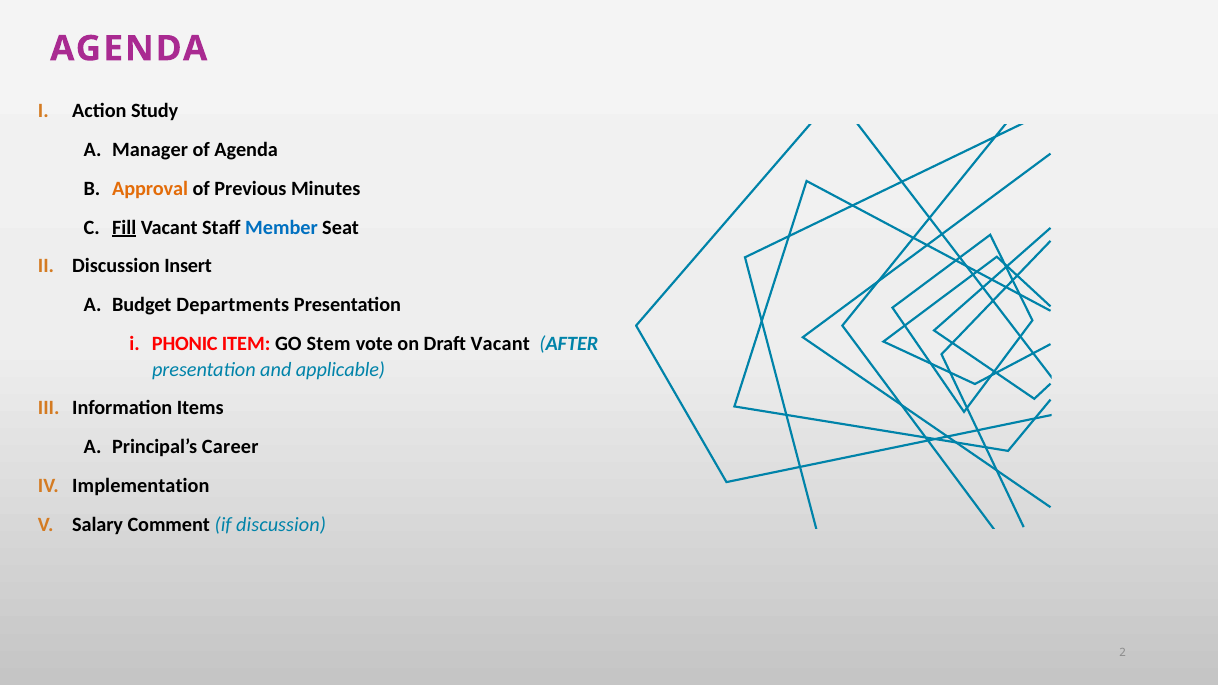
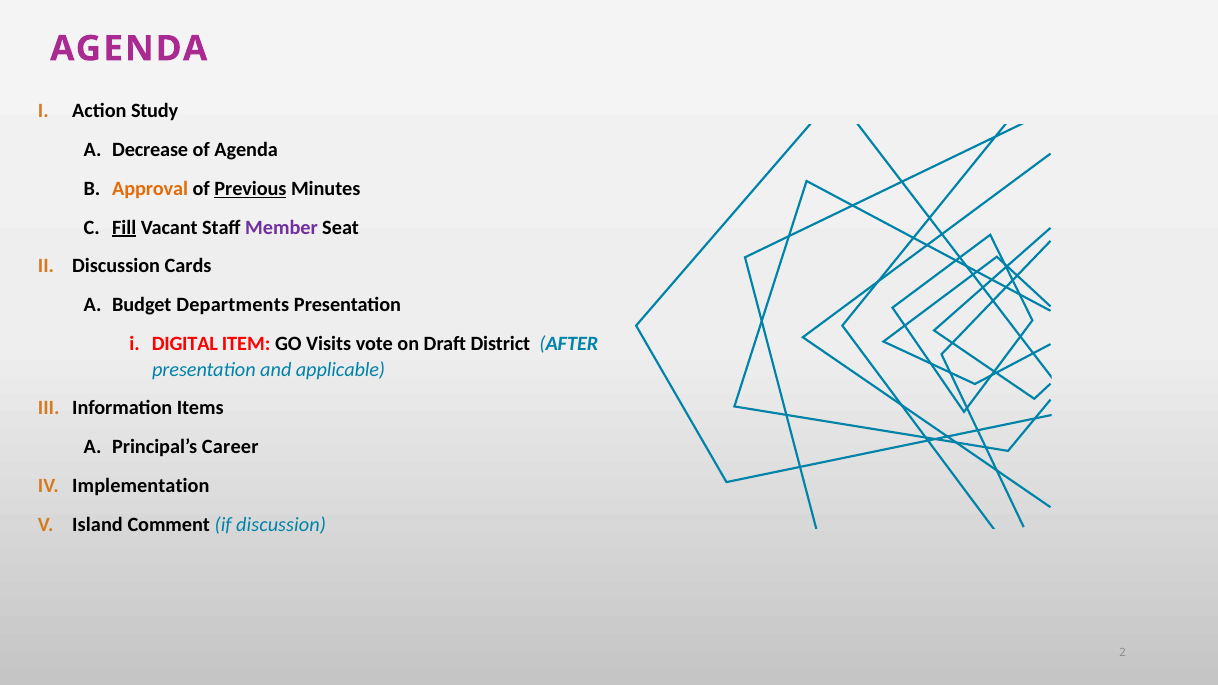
Manager: Manager -> Decrease
Previous underline: none -> present
Member colour: blue -> purple
Insert: Insert -> Cards
PHONIC: PHONIC -> DIGITAL
Stem: Stem -> Visits
Draft Vacant: Vacant -> District
Salary: Salary -> Island
